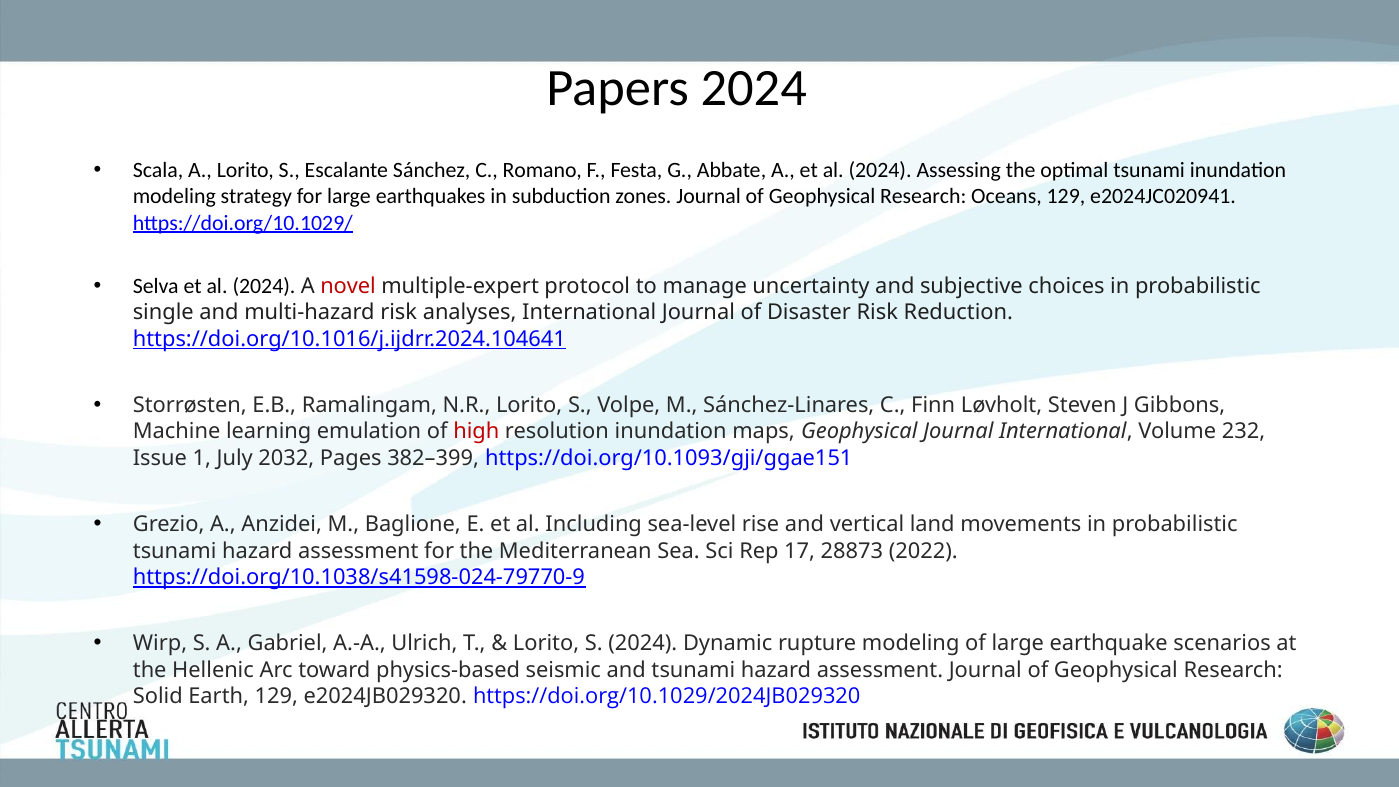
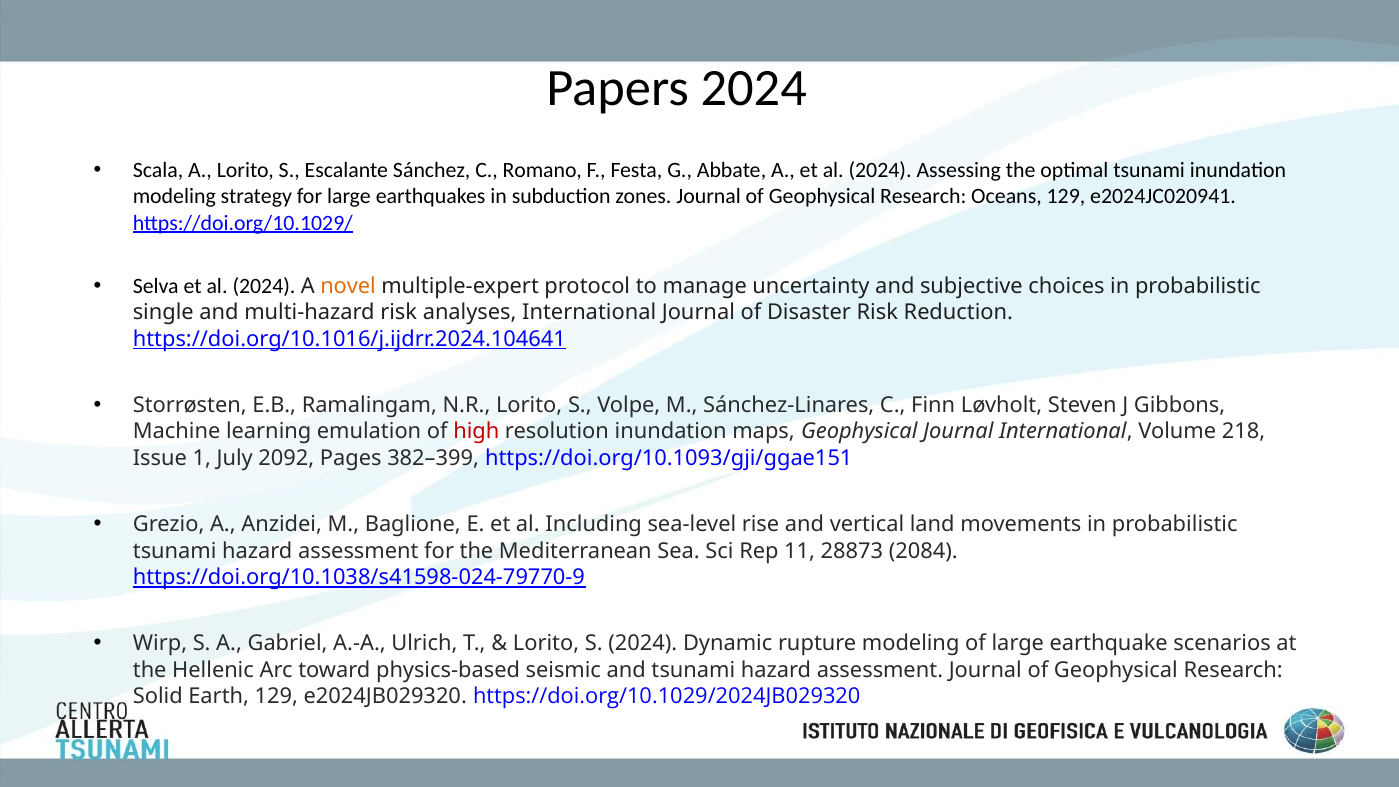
novel colour: red -> orange
232: 232 -> 218
2032: 2032 -> 2092
17: 17 -> 11
2022: 2022 -> 2084
